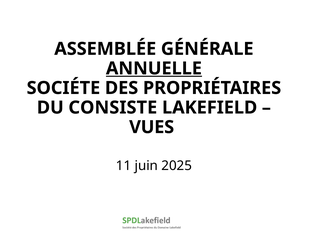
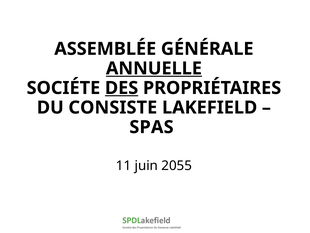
DES underline: none -> present
VUES: VUES -> SPAS
2025: 2025 -> 2055
